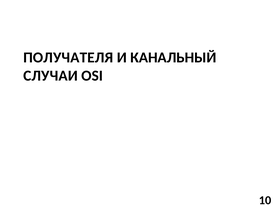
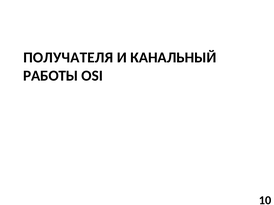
СЛУЧАИ: СЛУЧАИ -> РАБОТЫ
